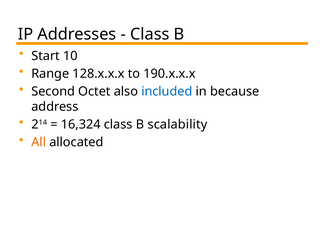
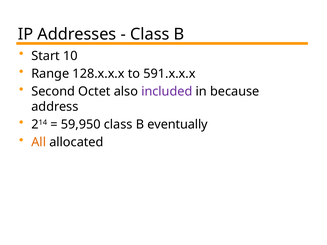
190.x.x.x: 190.x.x.x -> 591.x.x.x
included colour: blue -> purple
16,324: 16,324 -> 59,950
scalability: scalability -> eventually
